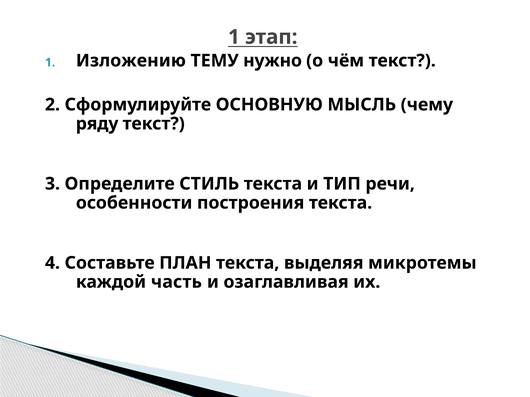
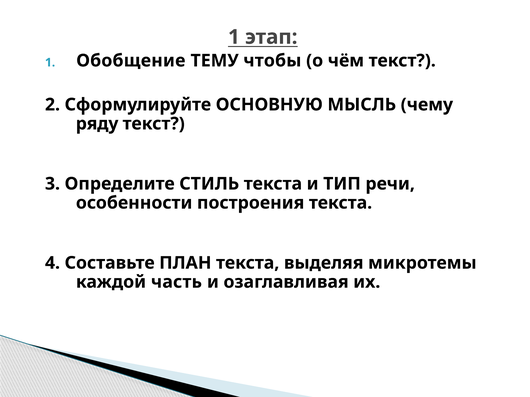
Изложению: Изложению -> Обобщение
нужно: нужно -> чтобы
